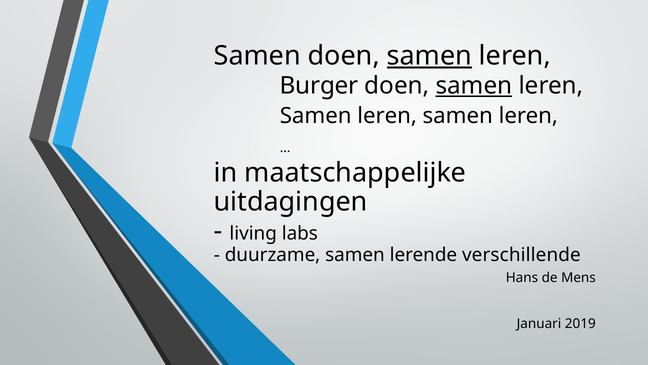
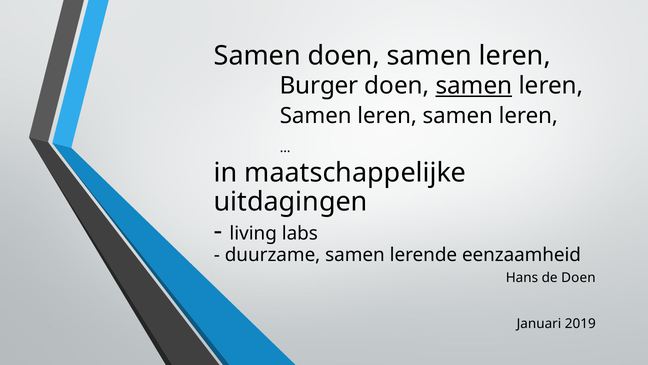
samen at (429, 56) underline: present -> none
verschillende: verschillende -> eenzaamheid
de Mens: Mens -> Doen
